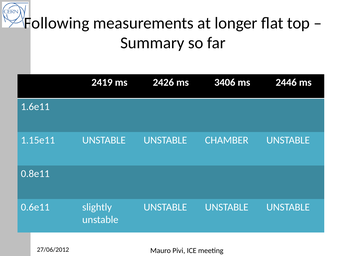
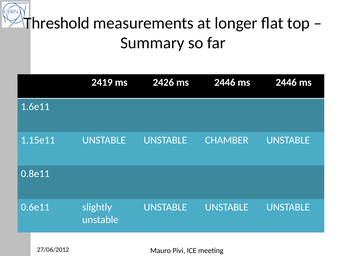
Following: Following -> Threshold
2426 ms 3406: 3406 -> 2446
